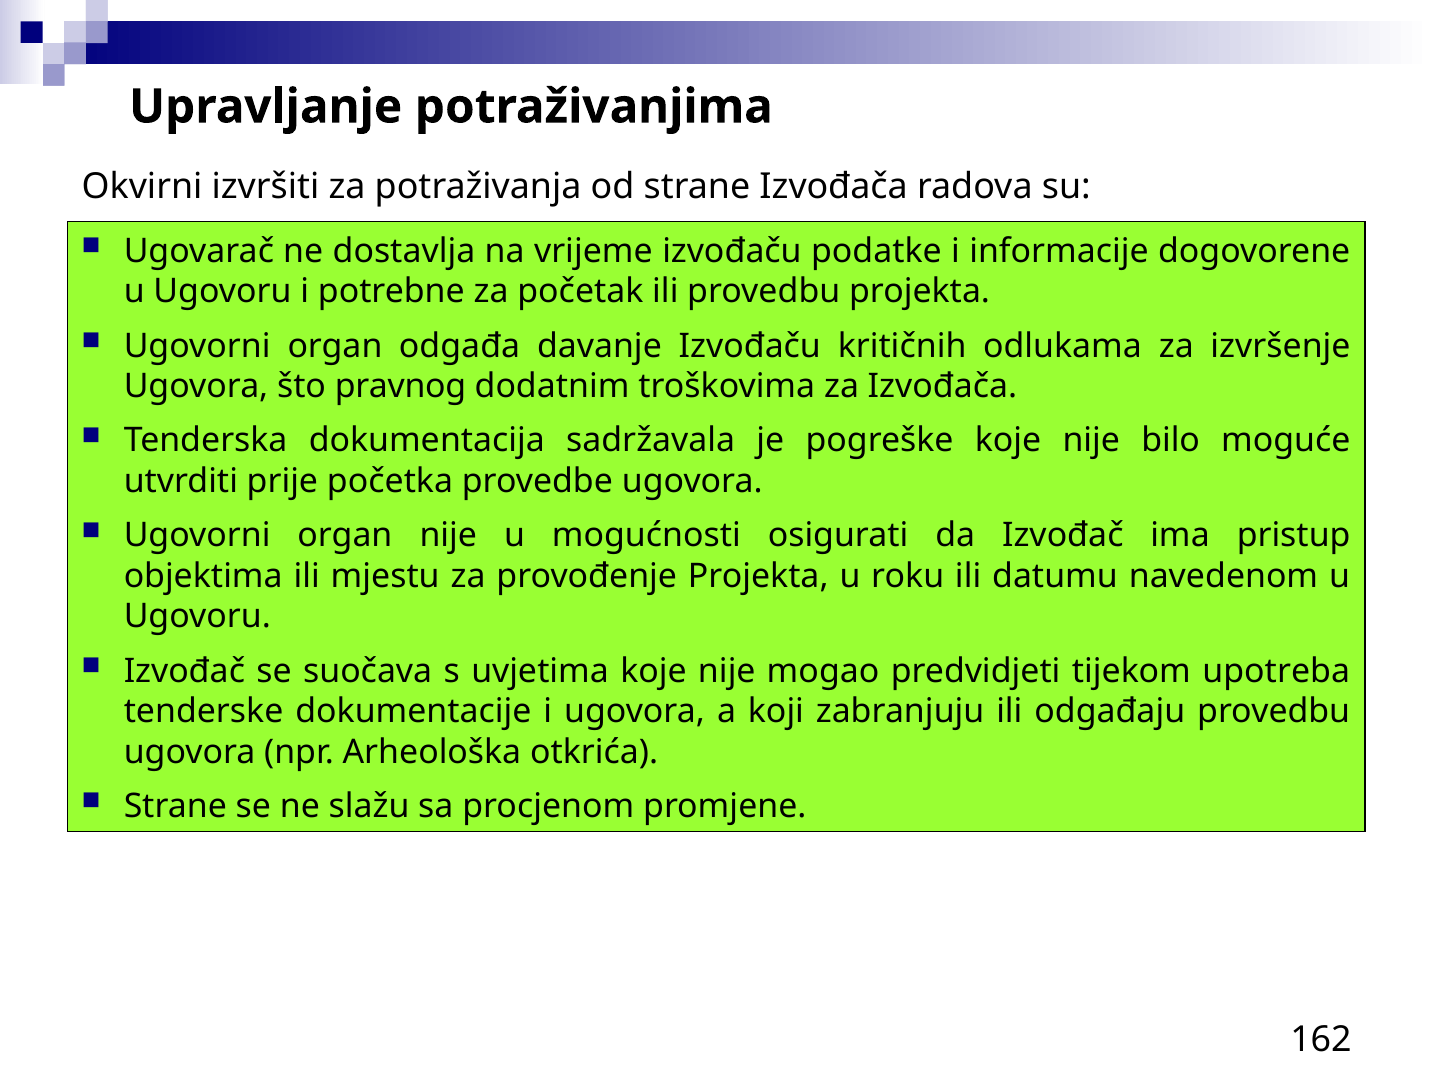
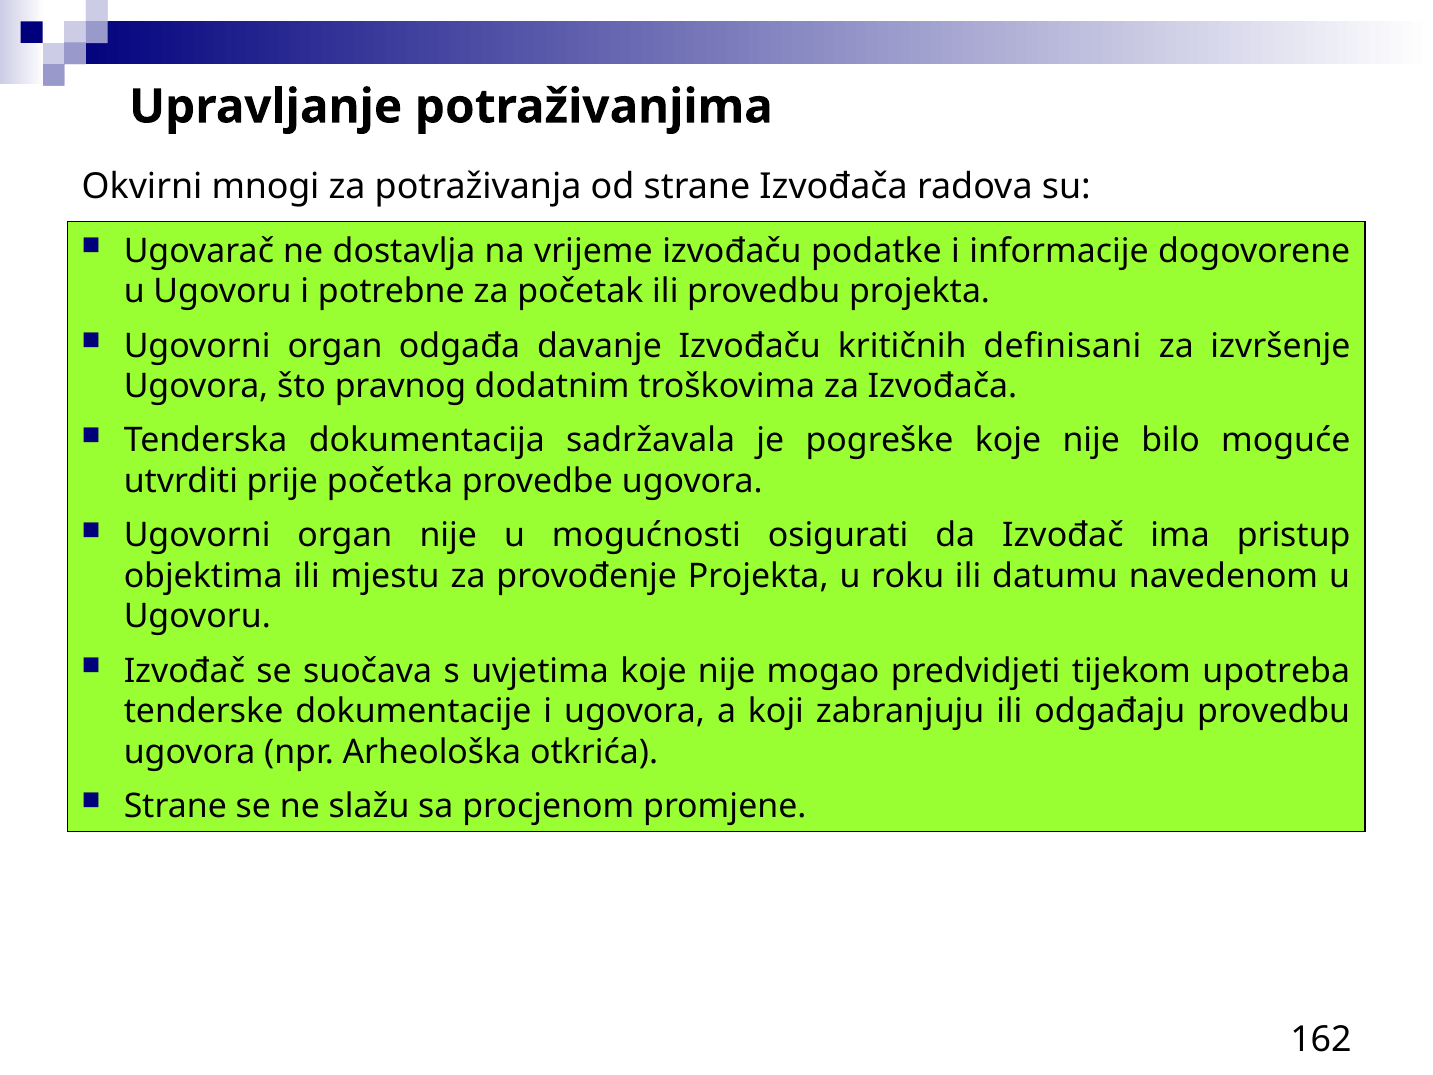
izvršiti: izvršiti -> mnogi
odlukama: odlukama -> definisani
